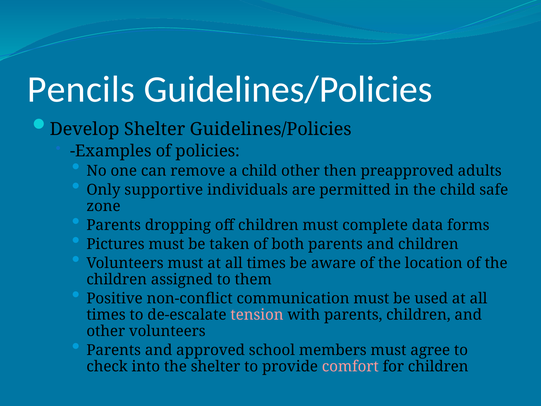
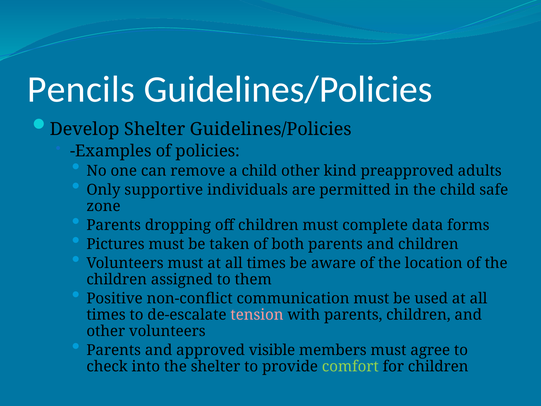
then: then -> kind
school: school -> visible
comfort colour: pink -> light green
